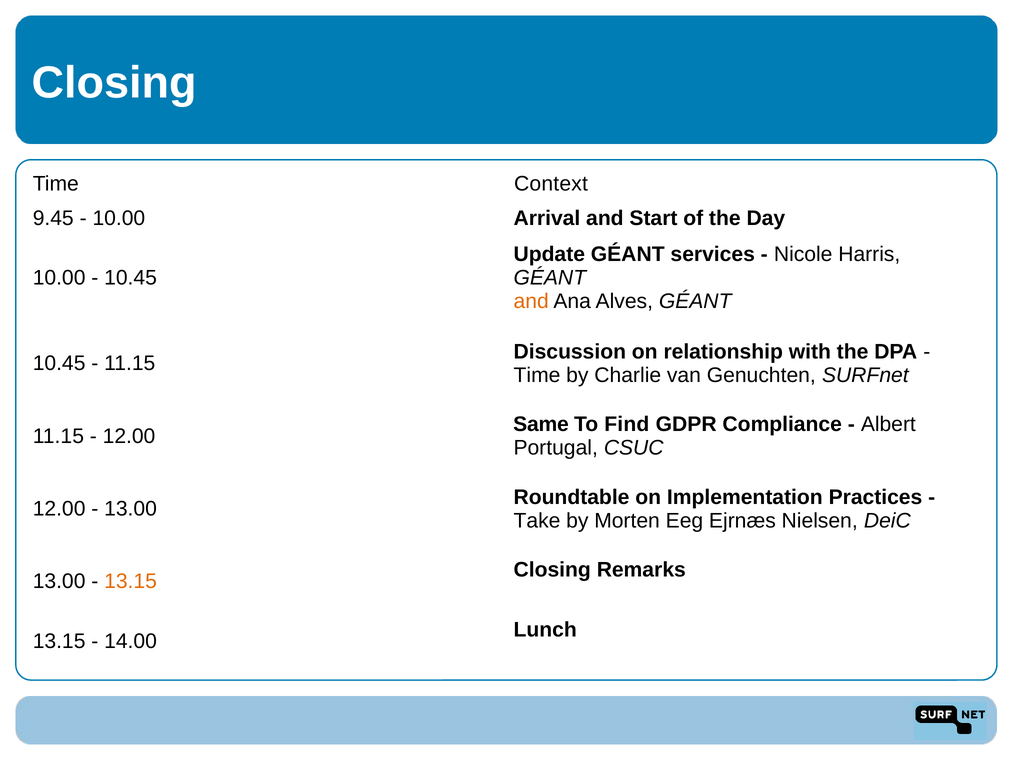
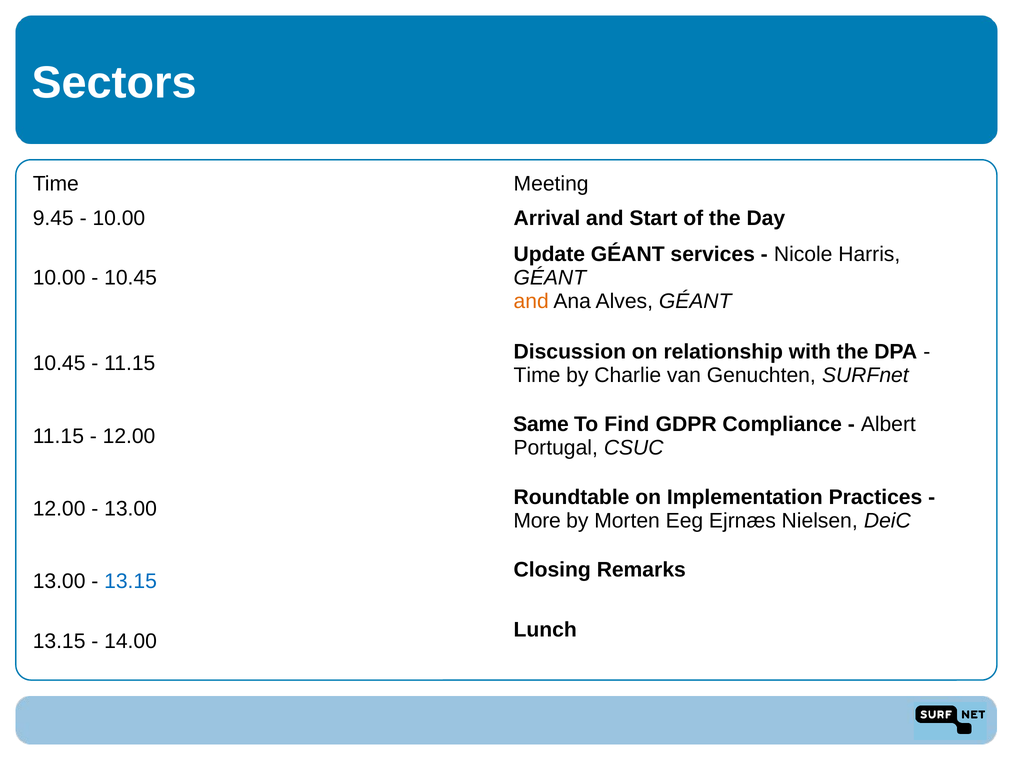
Closing at (114, 83): Closing -> Sectors
Context: Context -> Meeting
Take: Take -> More
13.15 at (131, 581) colour: orange -> blue
